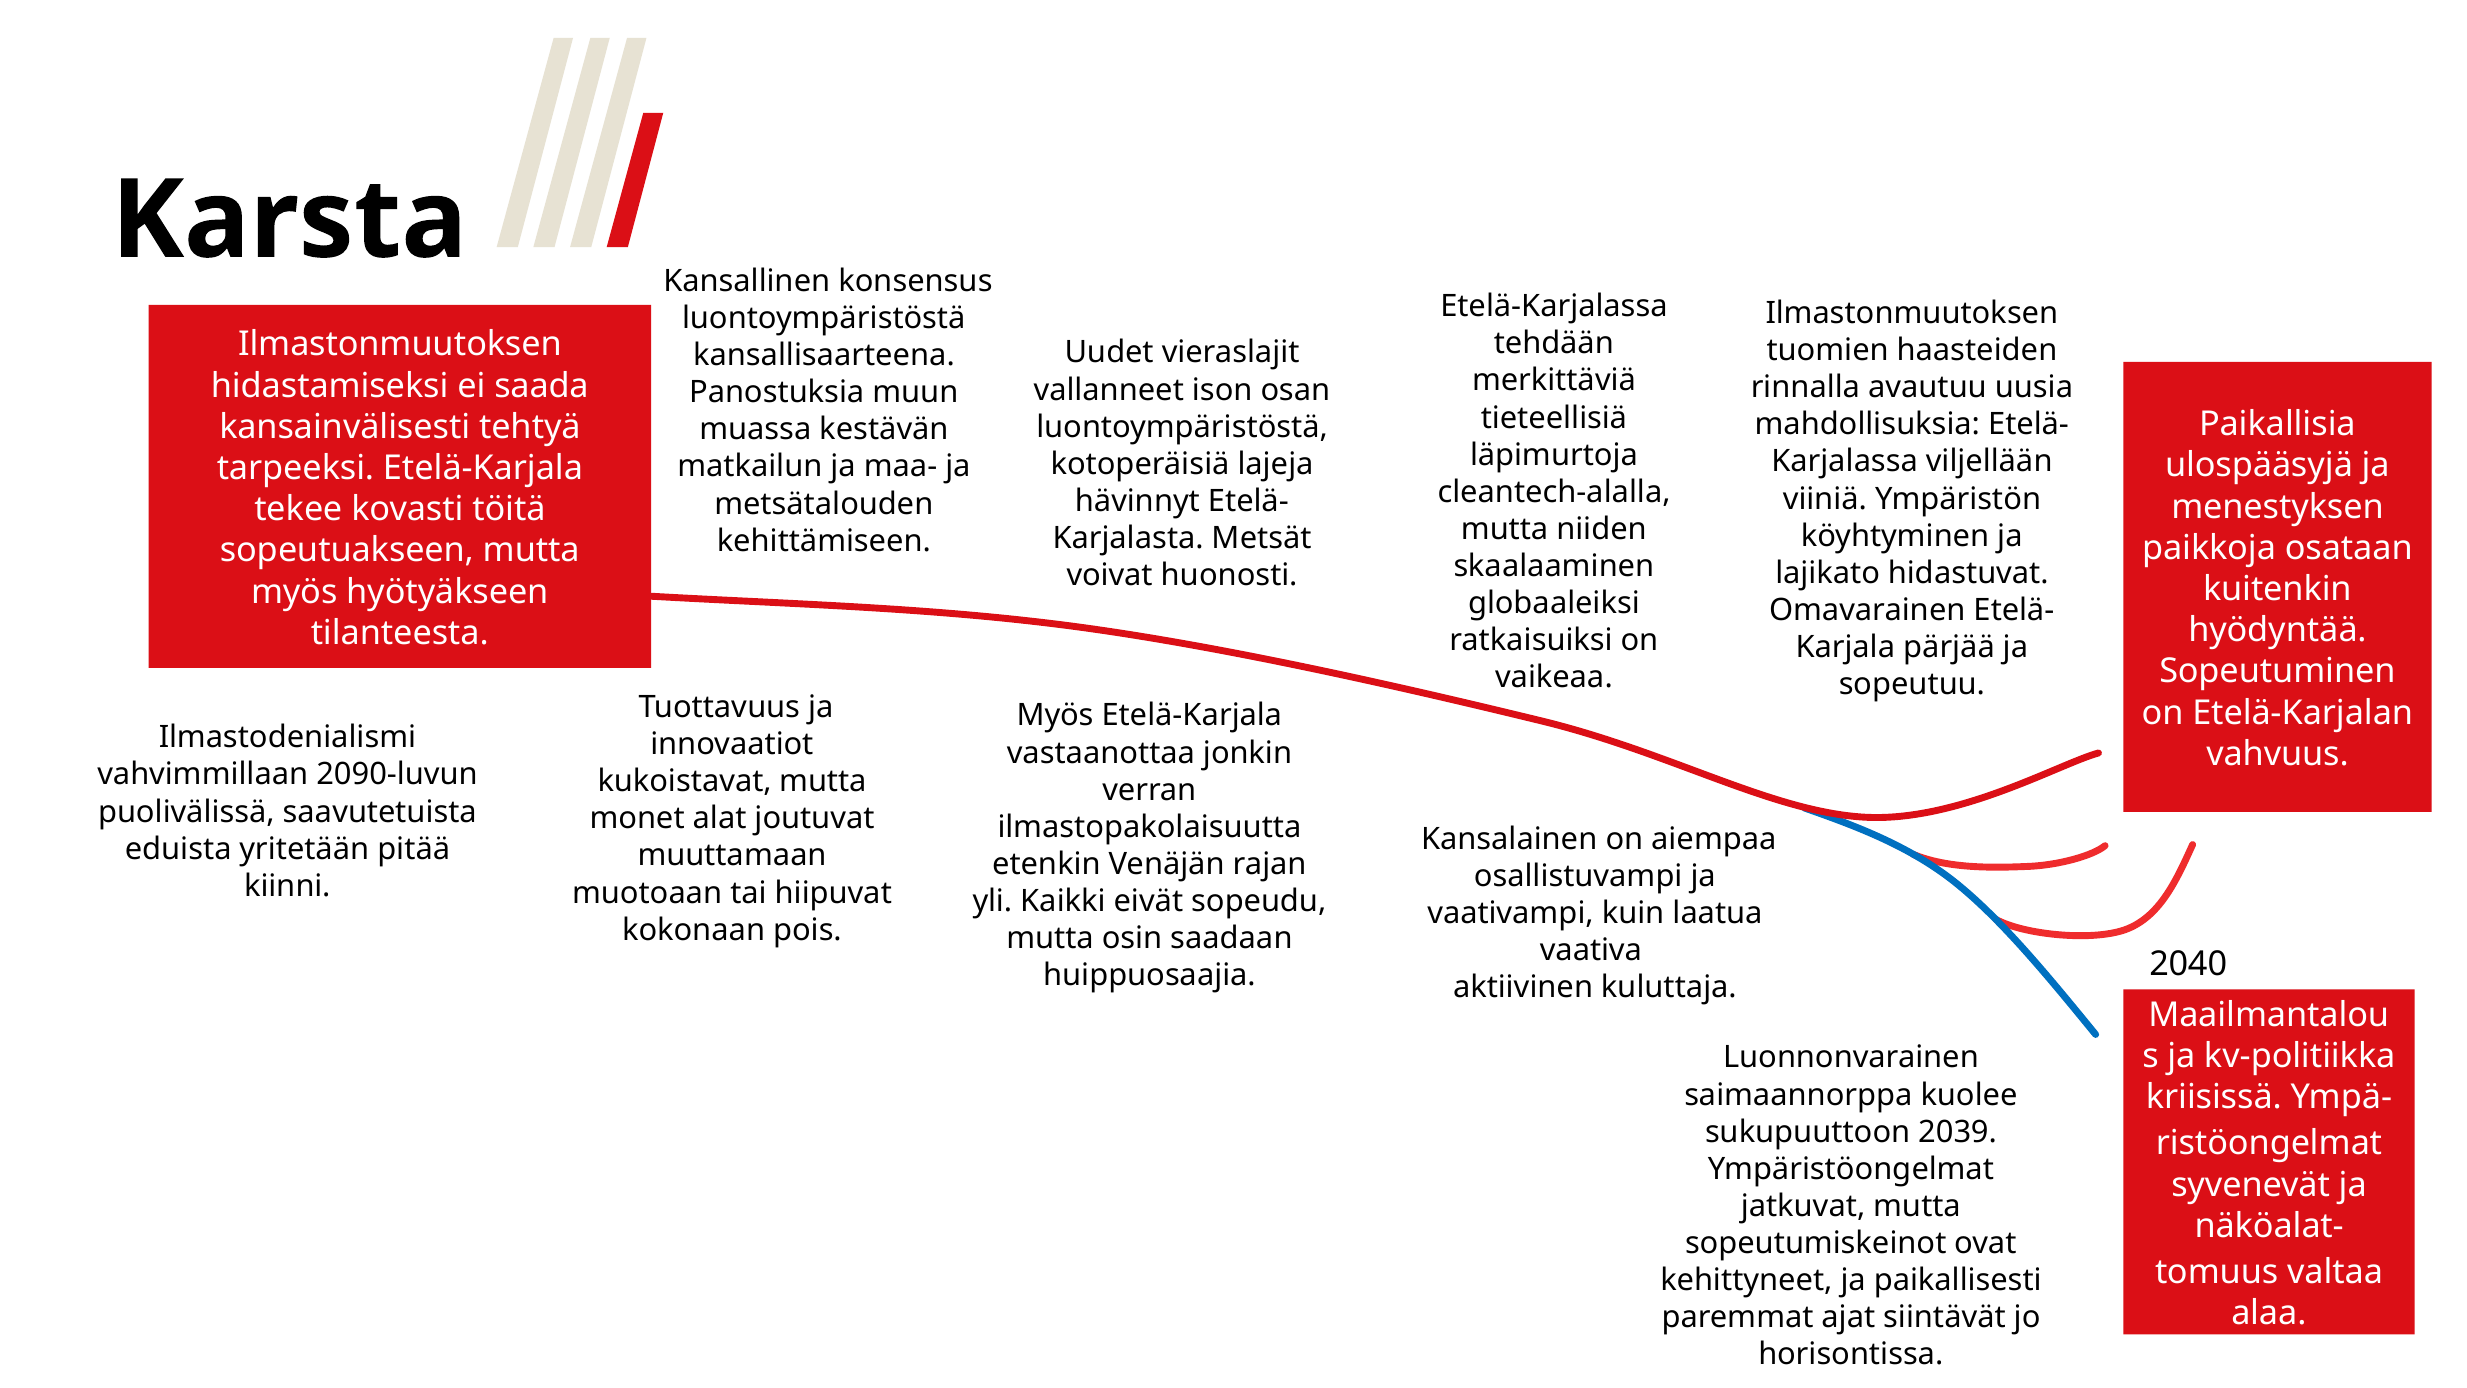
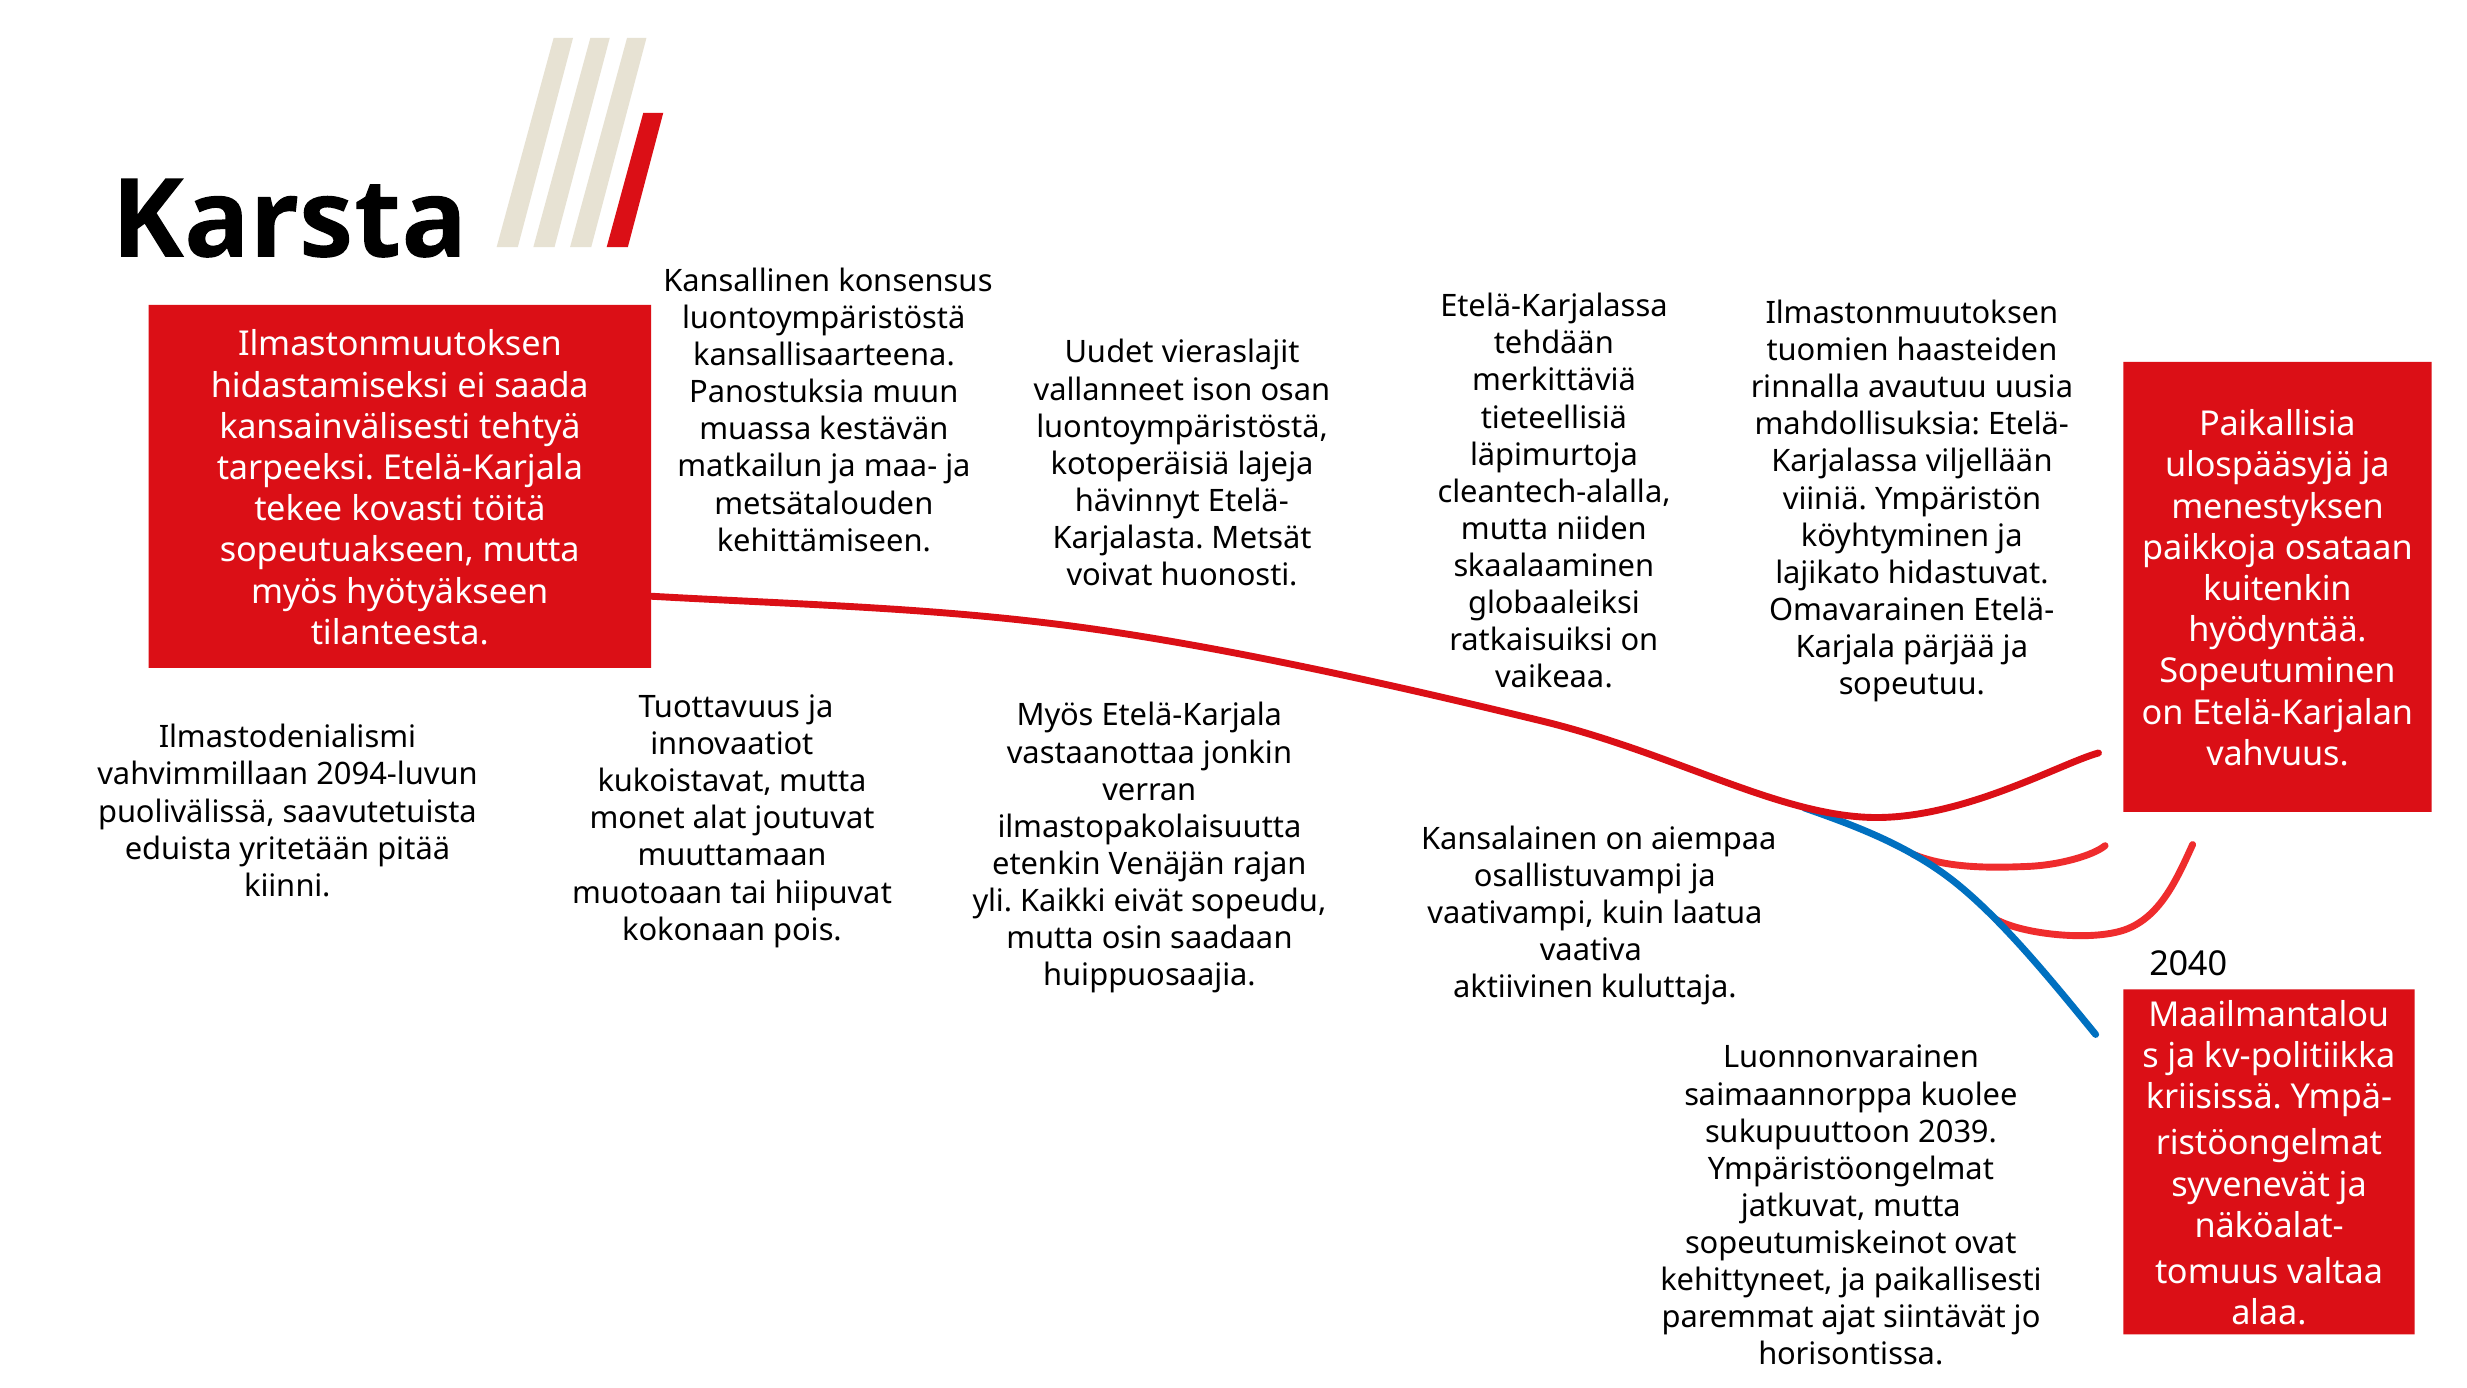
2090-luvun: 2090-luvun -> 2094-luvun
